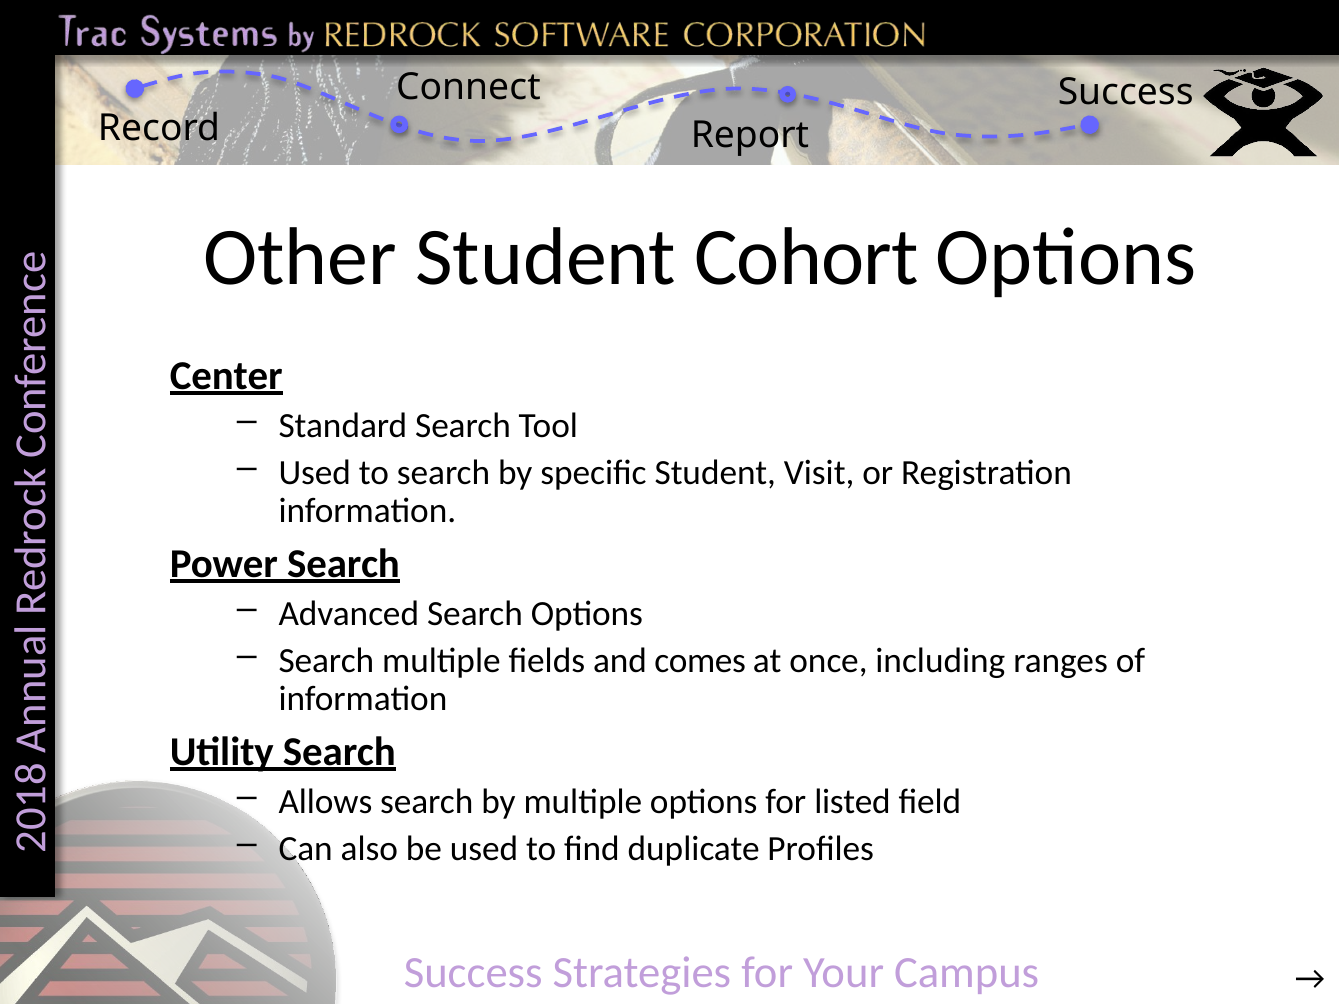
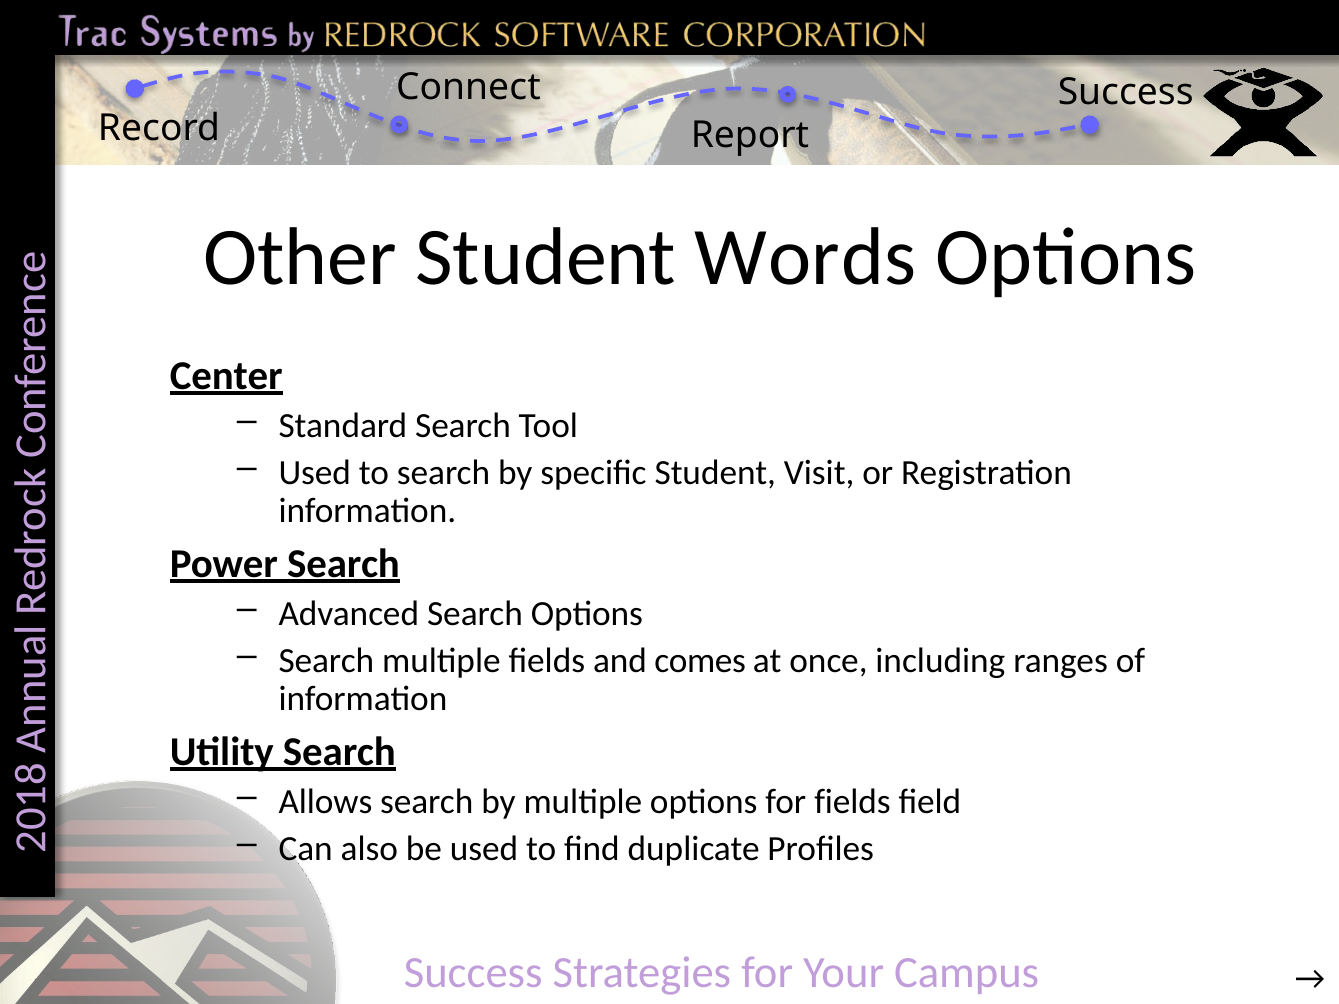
Cohort: Cohort -> Words
for listed: listed -> fields
